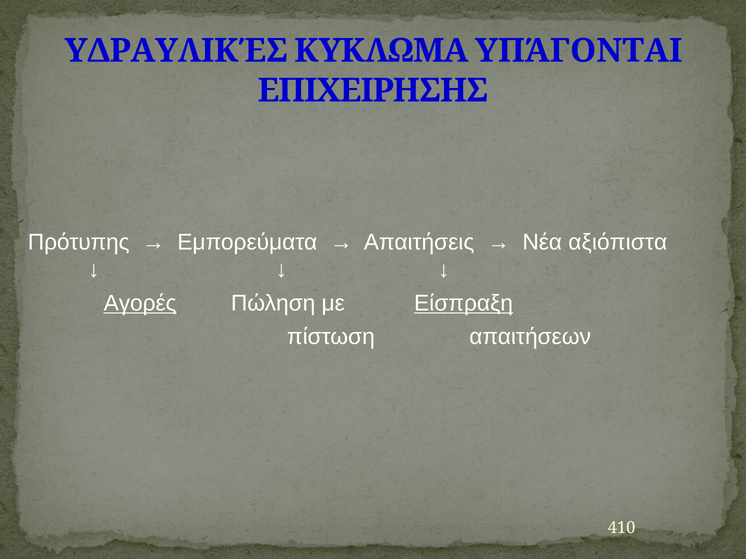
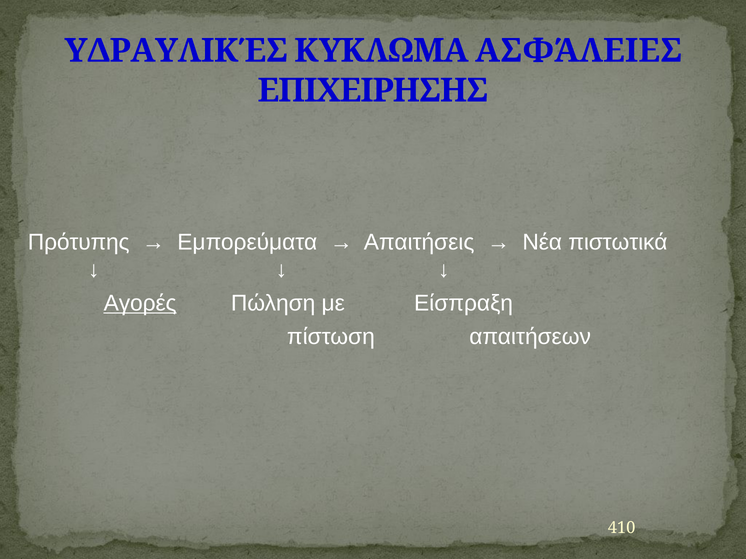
ΥΠΆΓΟΝΤΑΙ: ΥΠΆΓΟΝΤΑΙ -> ΑΣΦΆΛΕΙΕΣ
αξιόπιστα: αξιόπιστα -> πιστωτικά
Είσπραξη underline: present -> none
